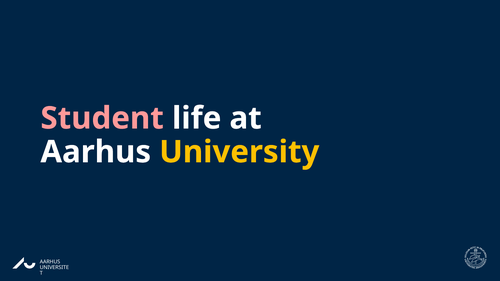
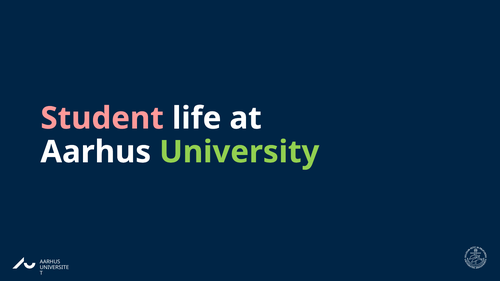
University colour: yellow -> light green
